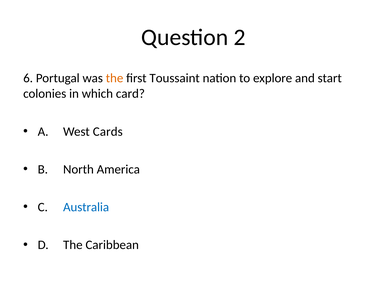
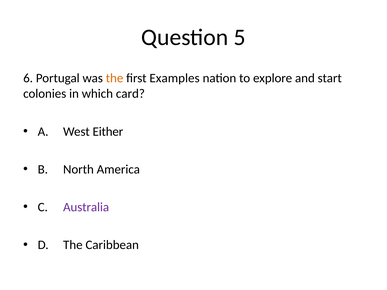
2: 2 -> 5
Toussaint: Toussaint -> Examples
Cards: Cards -> Either
Australia colour: blue -> purple
